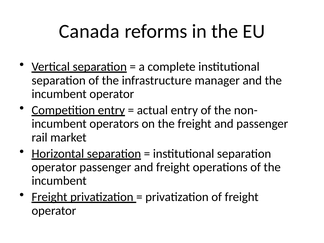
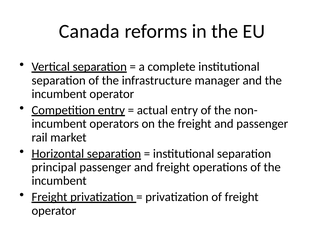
operator at (54, 167): operator -> principal
